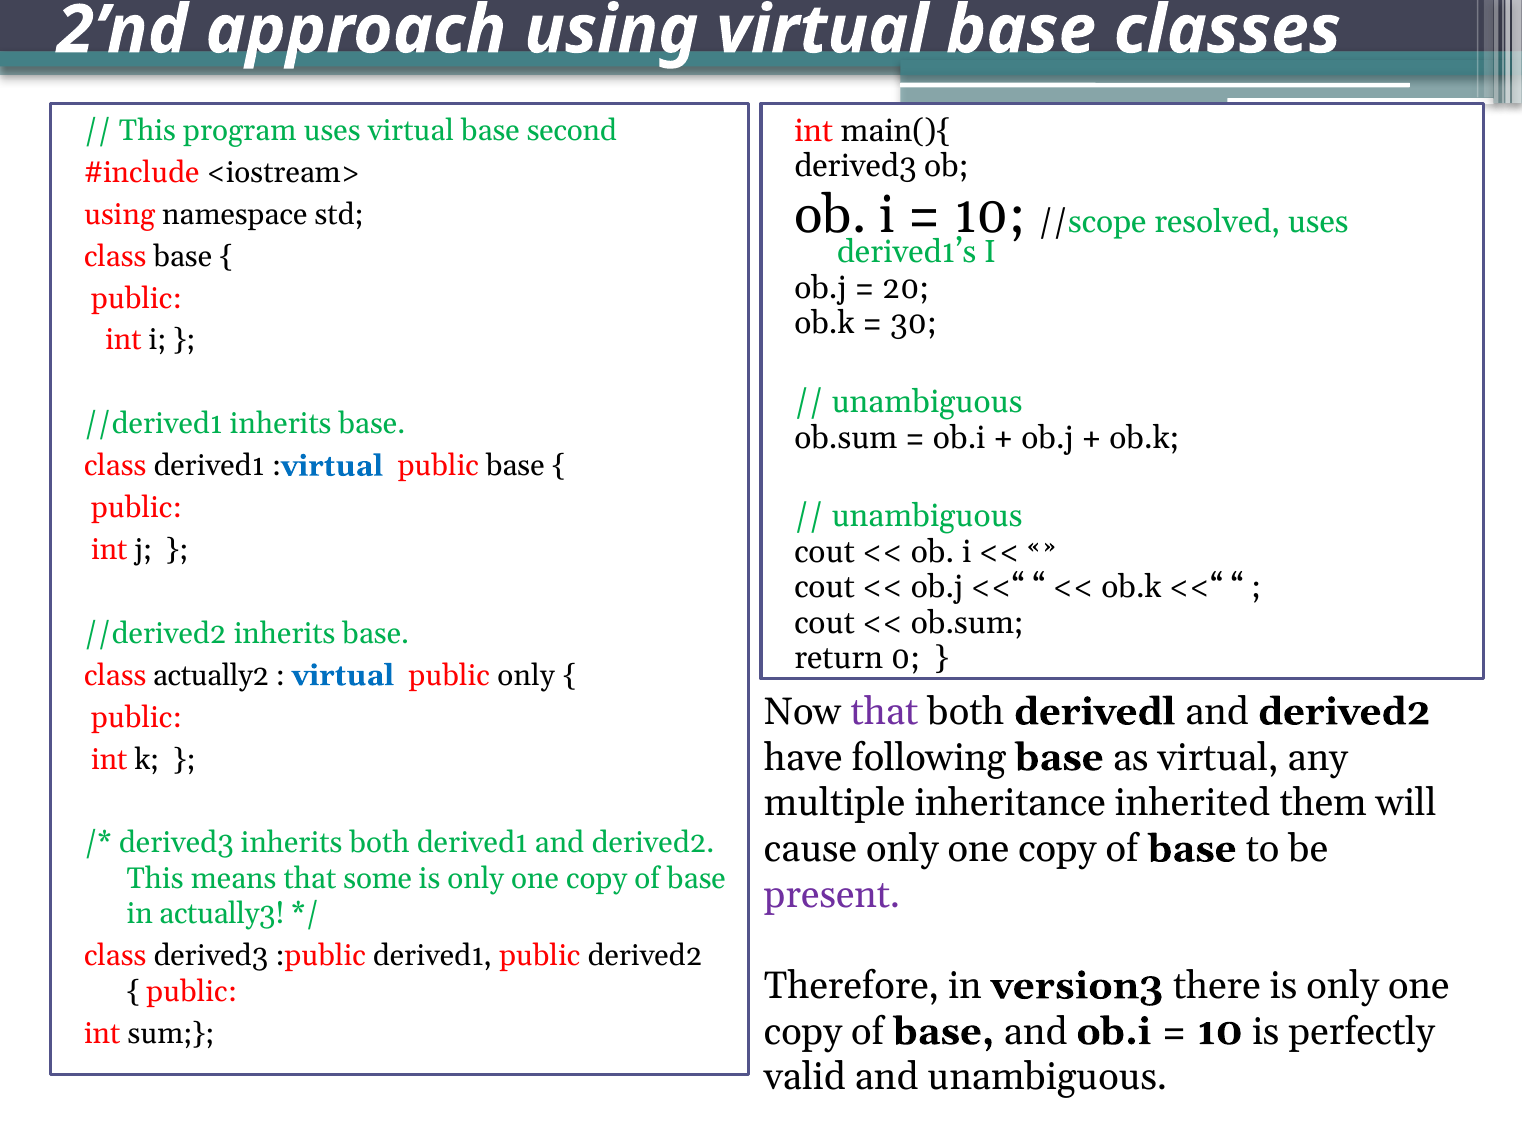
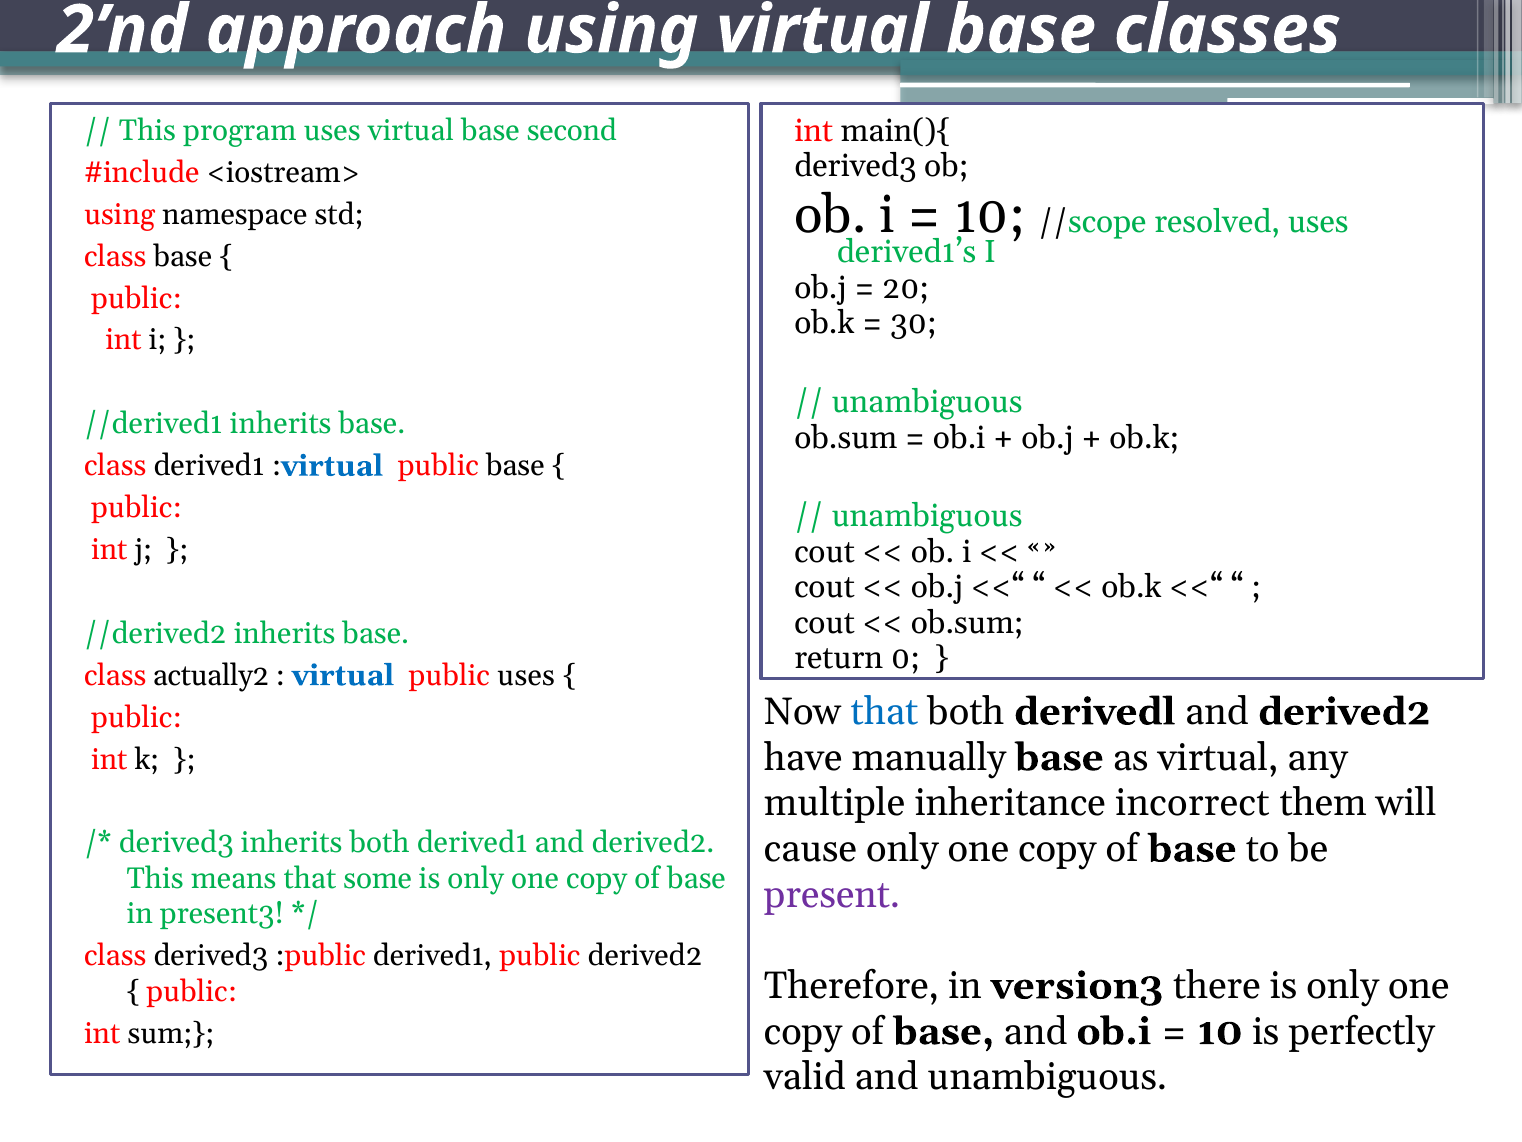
public only: only -> uses
that at (885, 712) colour: purple -> blue
following: following -> manually
inherited: inherited -> incorrect
actually3: actually3 -> present3
